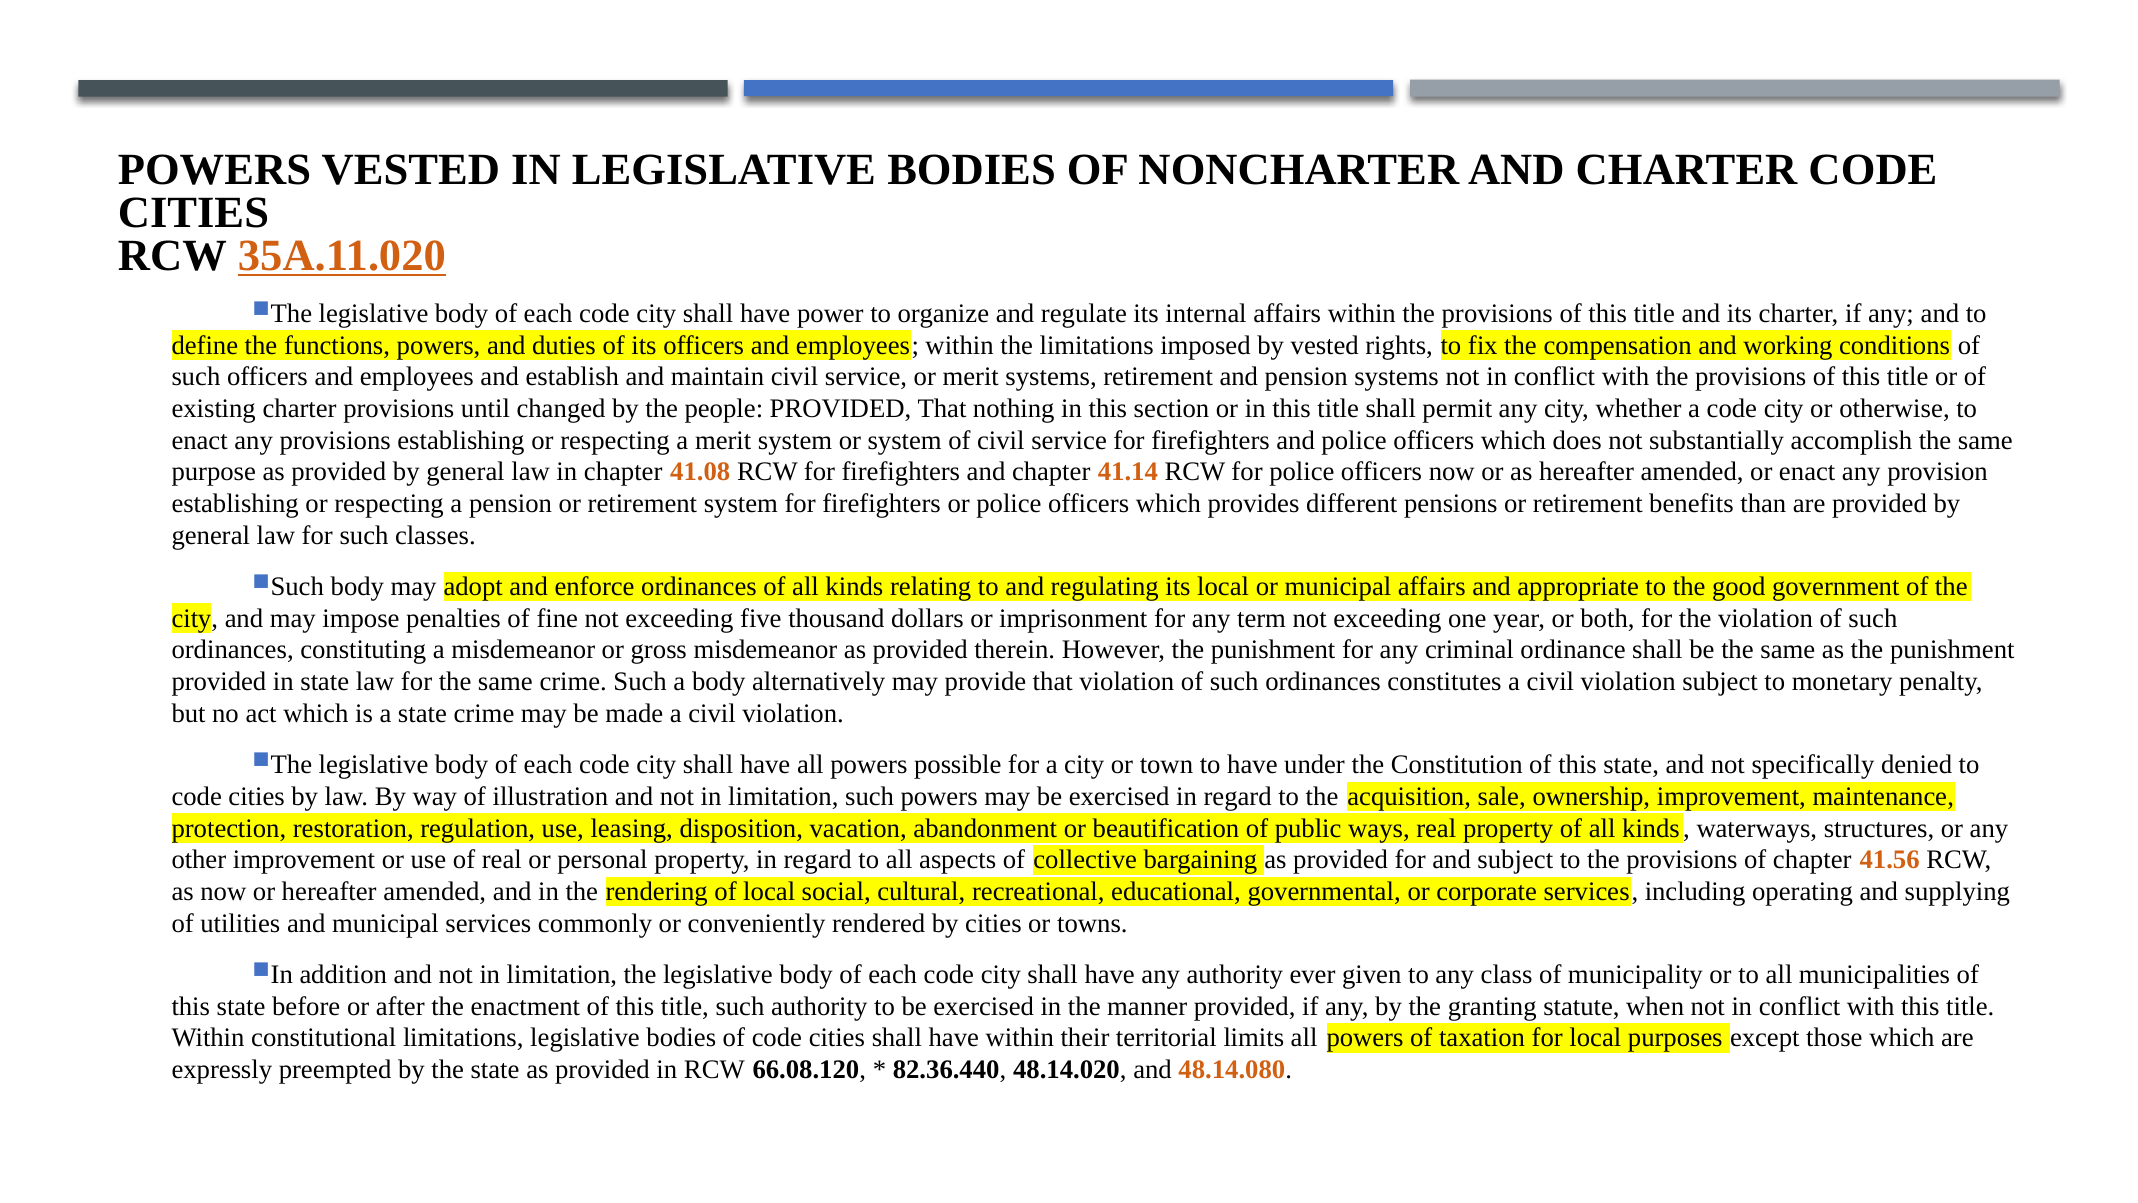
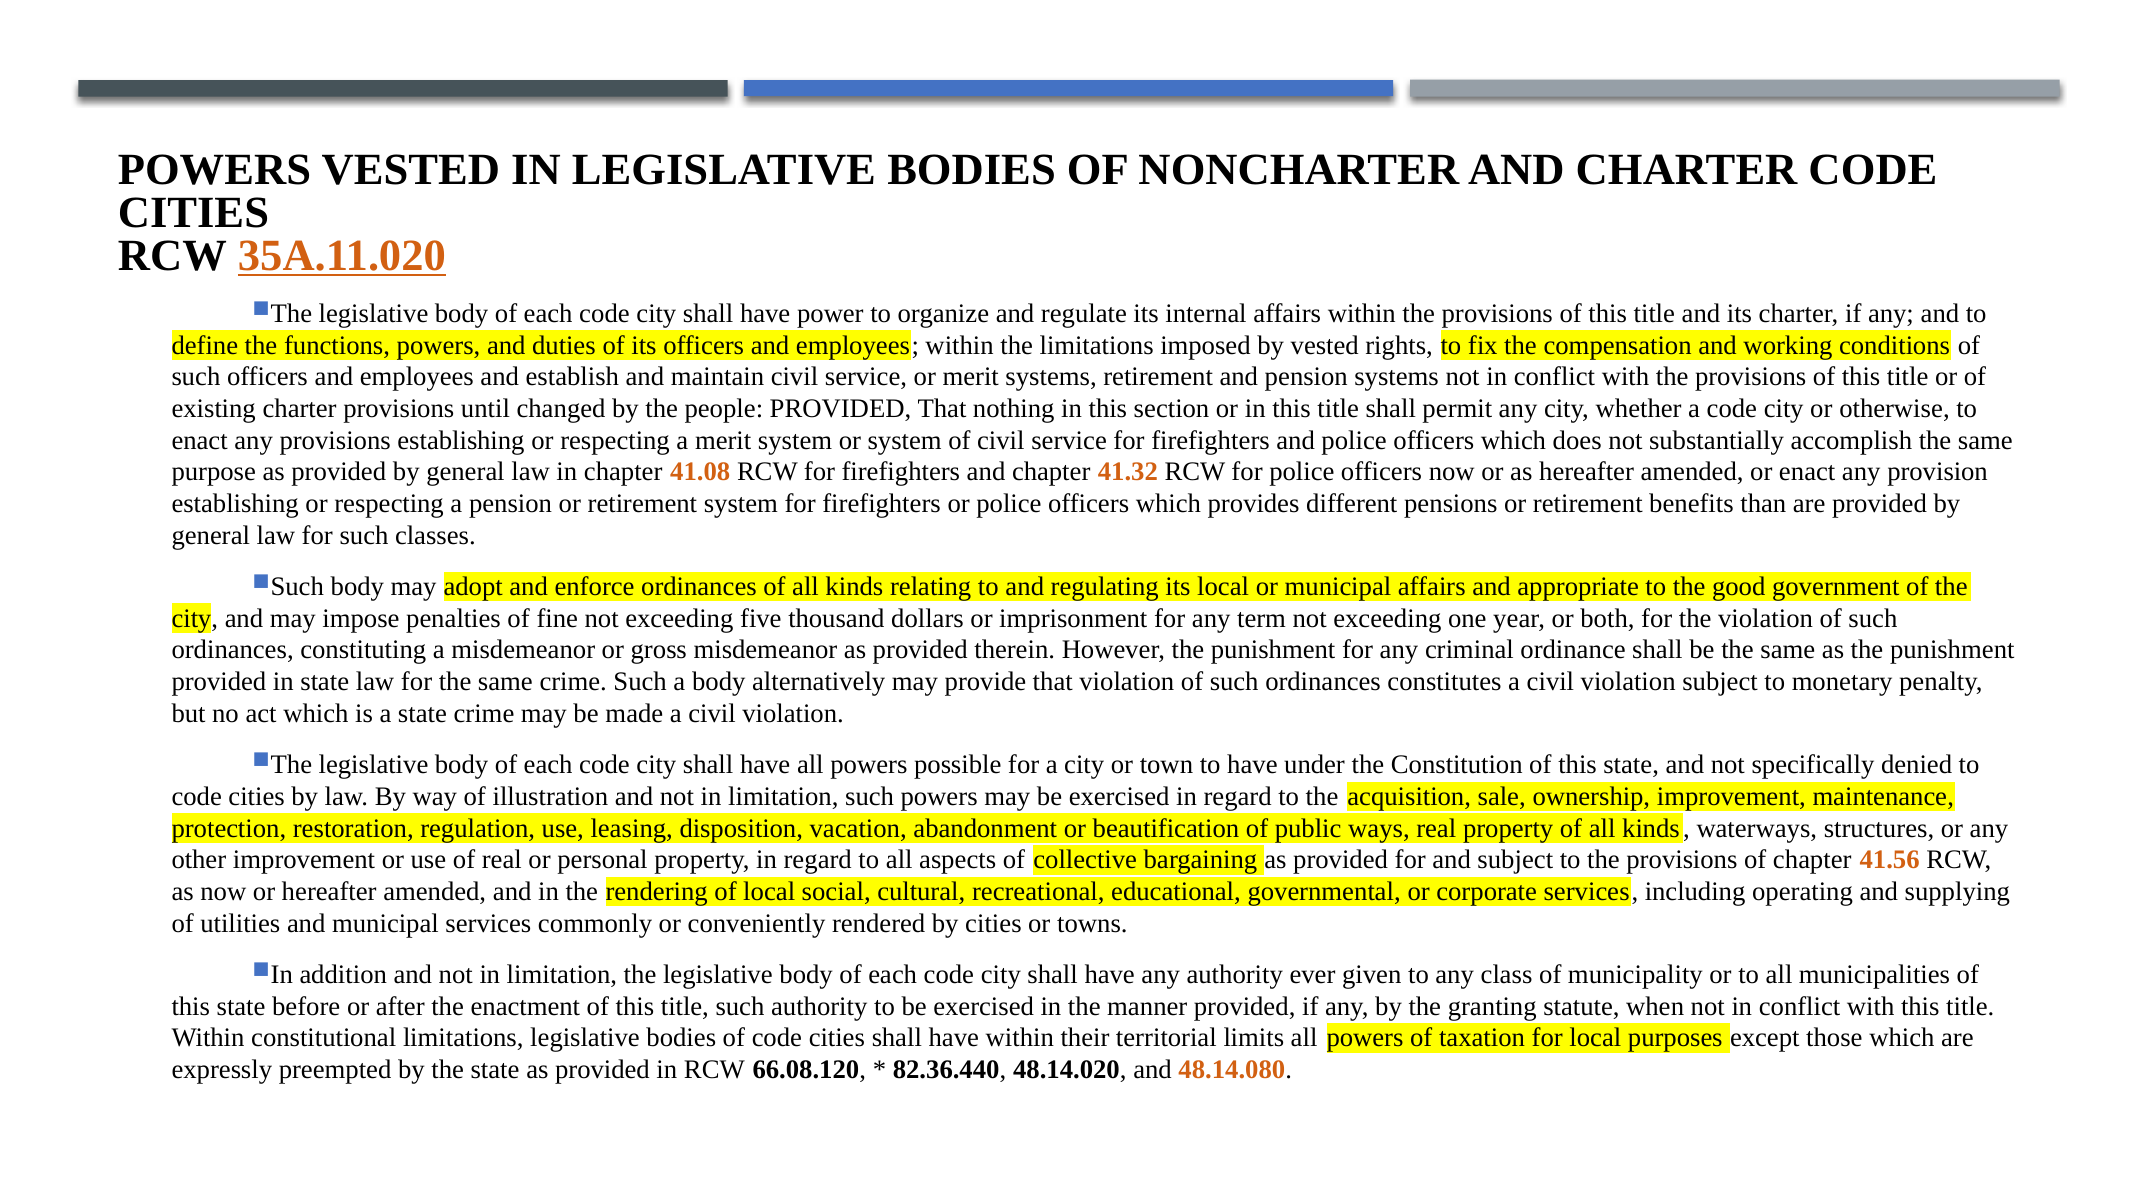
41.14: 41.14 -> 41.32
